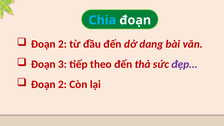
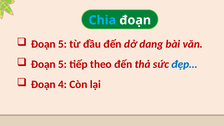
2 at (63, 44): 2 -> 5
3 at (63, 64): 3 -> 5
đẹp… colour: purple -> blue
2 at (63, 84): 2 -> 4
